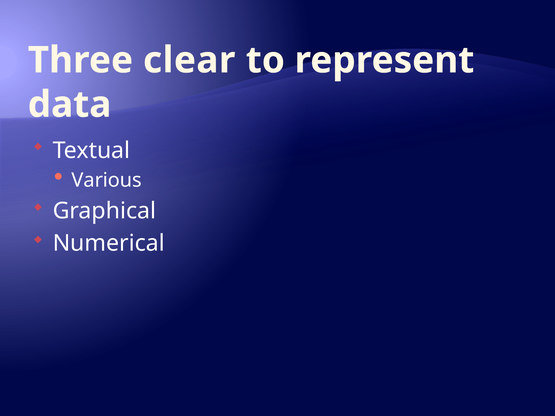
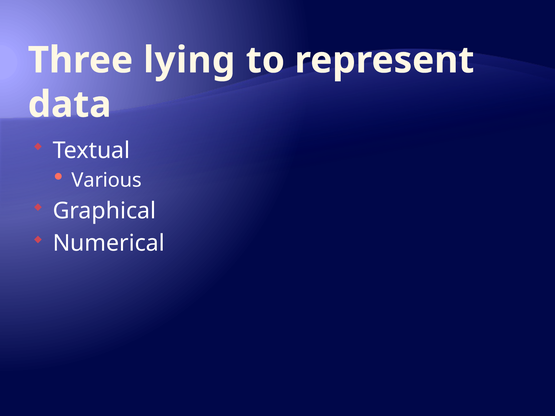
clear: clear -> lying
